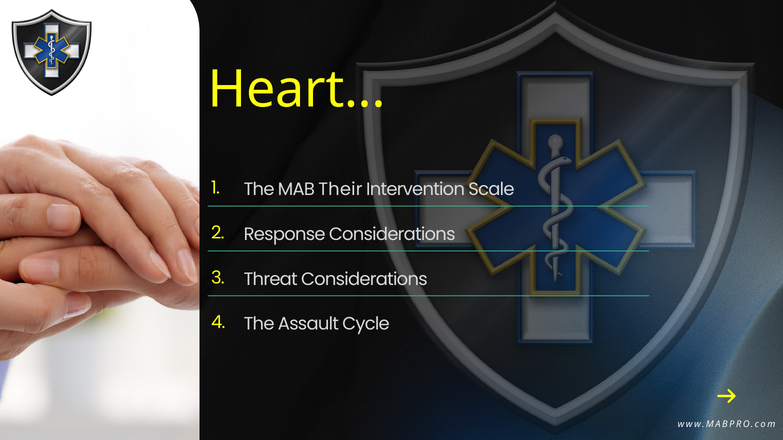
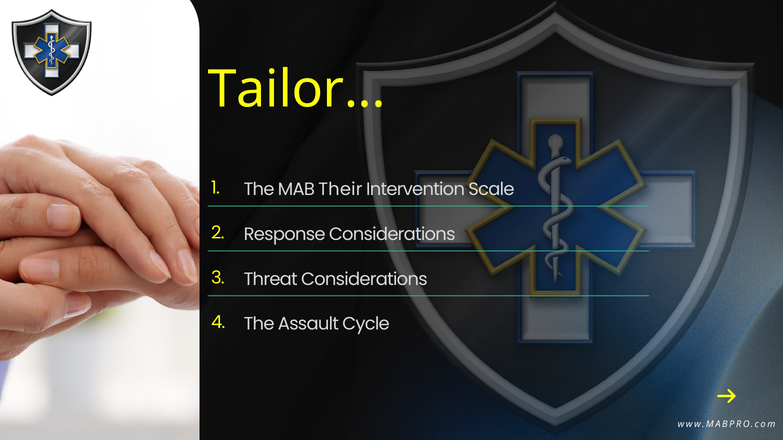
Heart: Heart -> Tailor
